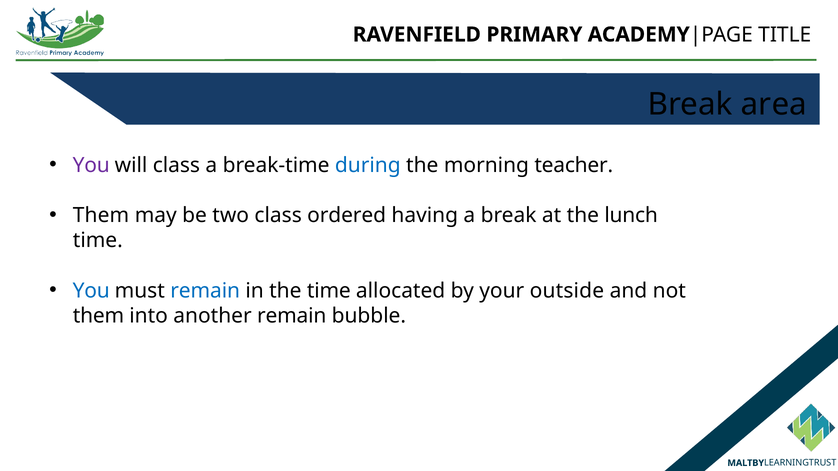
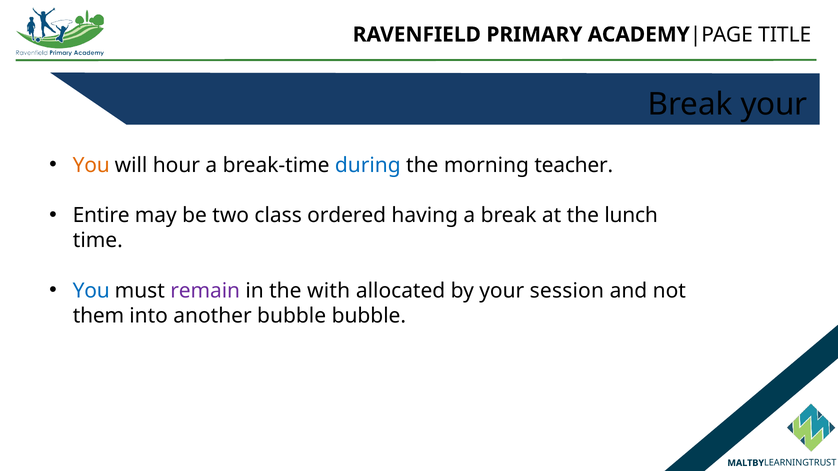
Break area: area -> your
You at (91, 165) colour: purple -> orange
will class: class -> hour
Them at (101, 216): Them -> Entire
remain at (205, 291) colour: blue -> purple
the time: time -> with
outside: outside -> session
another remain: remain -> bubble
